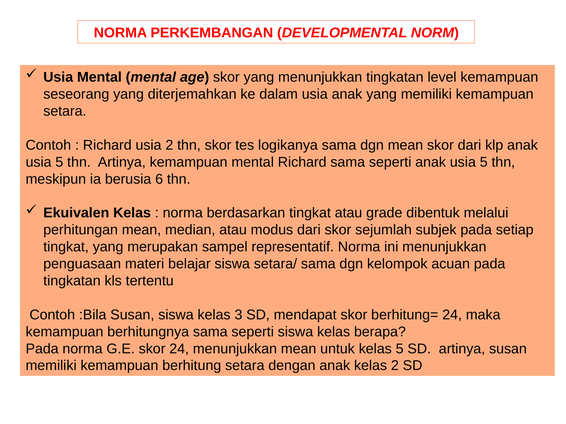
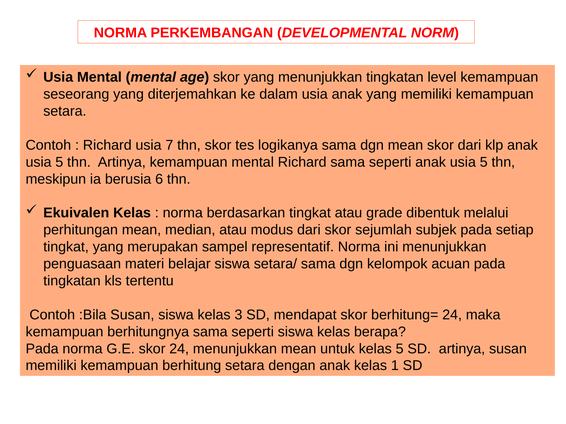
usia 2: 2 -> 7
kelas 2: 2 -> 1
